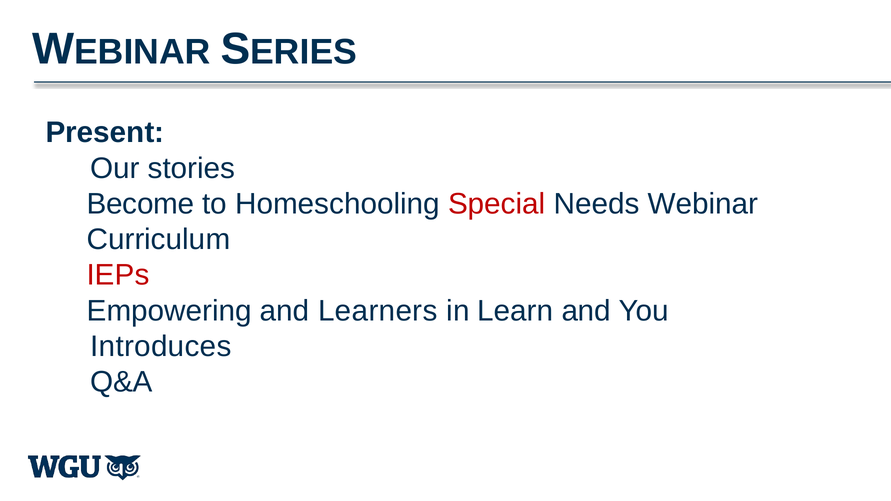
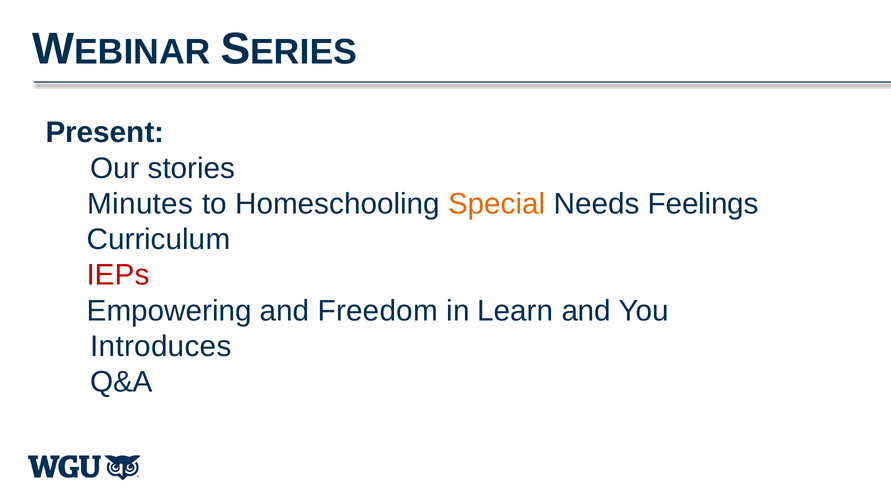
Become: Become -> Minutes
Special colour: red -> orange
Webinar: Webinar -> Feelings
Learners: Learners -> Freedom
